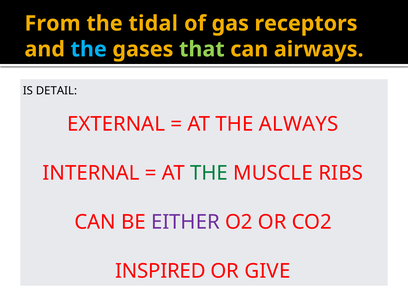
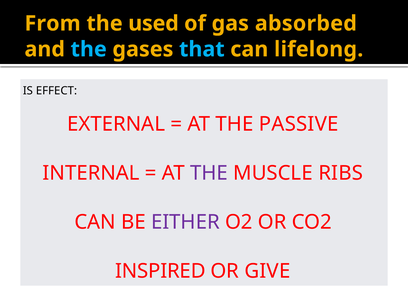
tidal: tidal -> used
receptors: receptors -> absorbed
that colour: light green -> light blue
airways: airways -> lifelong
DETAIL: DETAIL -> EFFECT
ALWAYS: ALWAYS -> PASSIVE
THE at (209, 173) colour: green -> purple
